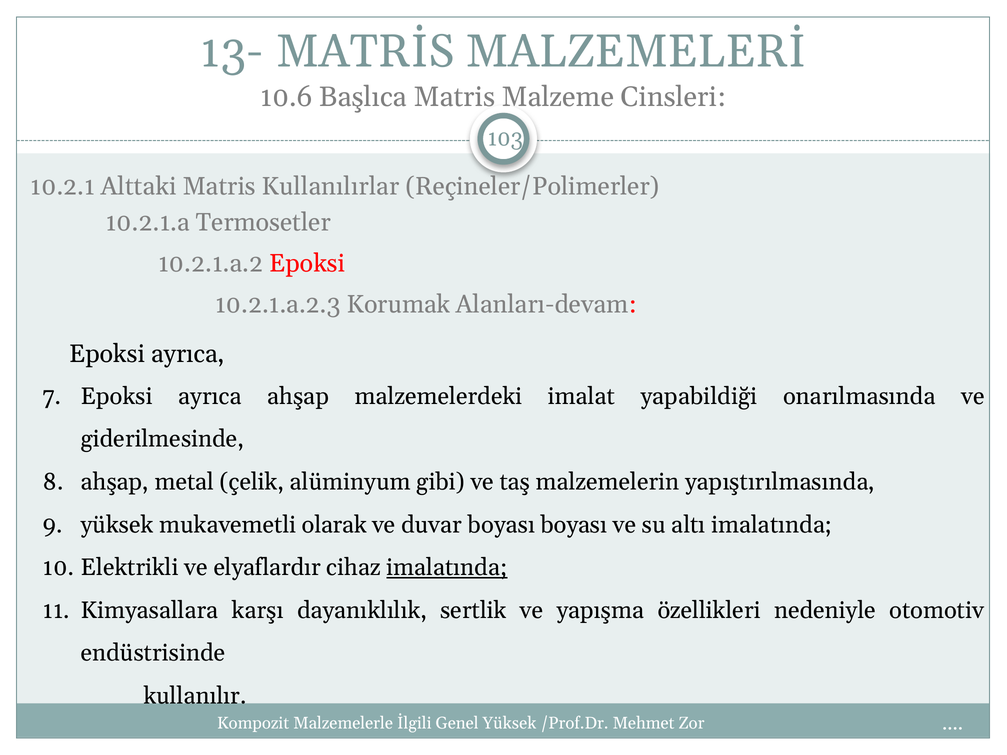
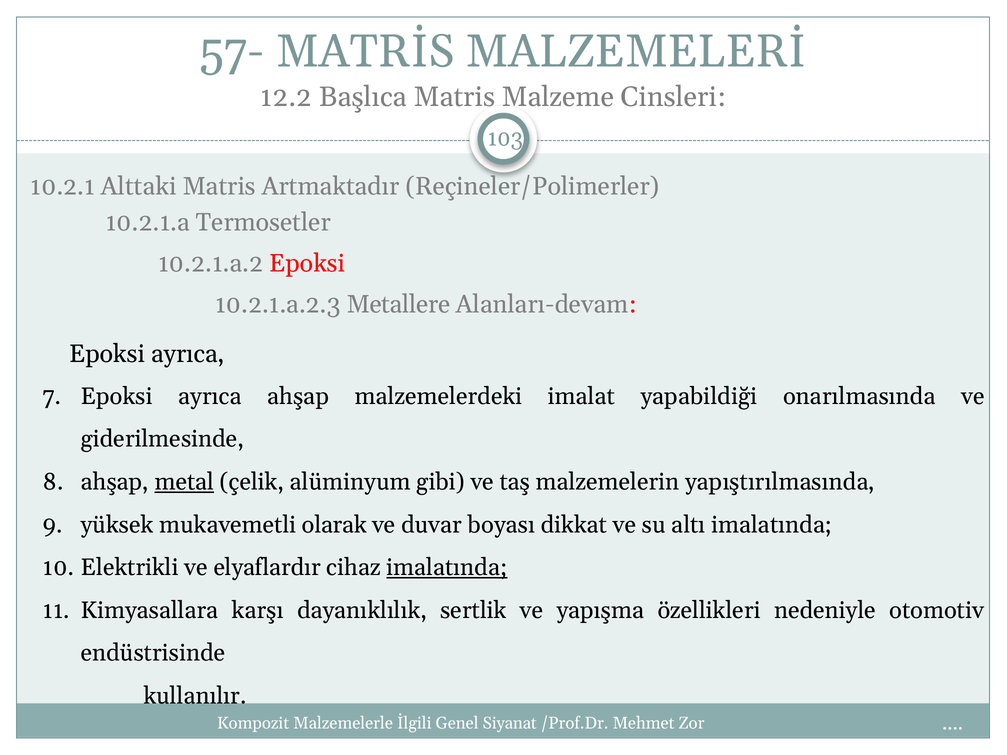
13-: 13- -> 57-
10.6: 10.6 -> 12.2
Kullanılırlar: Kullanılırlar -> Artmaktadır
Korumak: Korumak -> Metallere
metal underline: none -> present
boyası boyası: boyası -> dikkat
Genel Yüksek: Yüksek -> Siyanat
